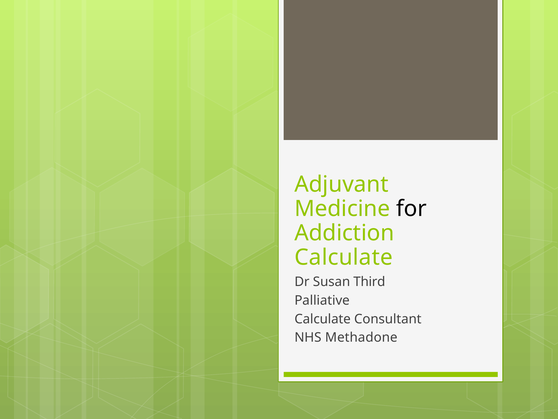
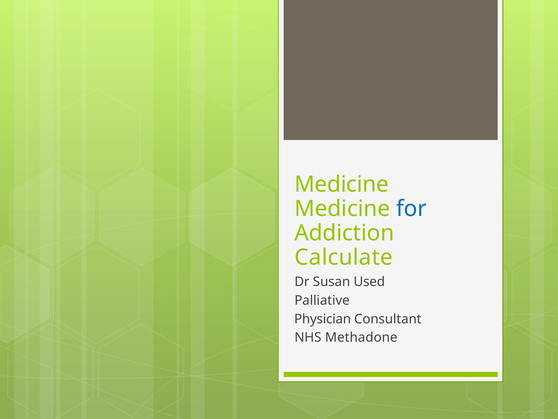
Adjuvant at (341, 184): Adjuvant -> Medicine
for colour: black -> blue
Third: Third -> Used
Calculate at (323, 319): Calculate -> Physician
